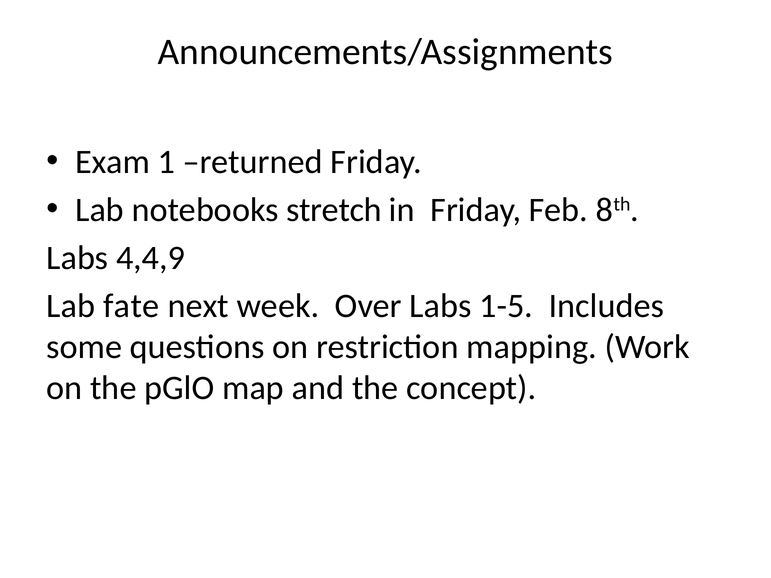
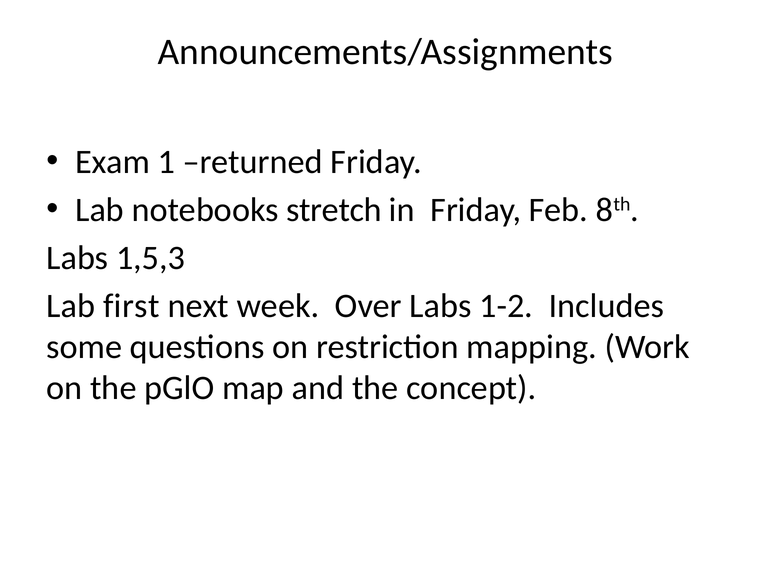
4,4,9: 4,4,9 -> 1,5,3
fate: fate -> first
1-5: 1-5 -> 1-2
